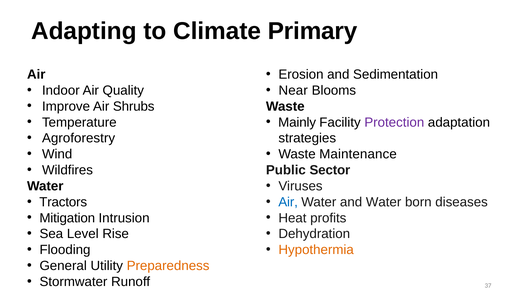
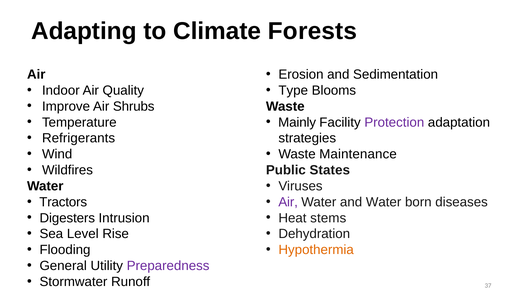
Primary: Primary -> Forests
Near: Near -> Type
Agroforestry: Agroforestry -> Refrigerants
Sector: Sector -> States
Air at (288, 202) colour: blue -> purple
Mitigation: Mitigation -> Digesters
profits: profits -> stems
Preparedness colour: orange -> purple
